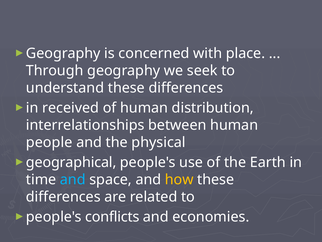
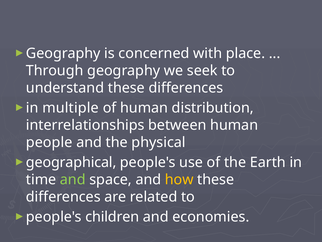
received: received -> multiple
and at (73, 179) colour: light blue -> light green
conflicts: conflicts -> children
